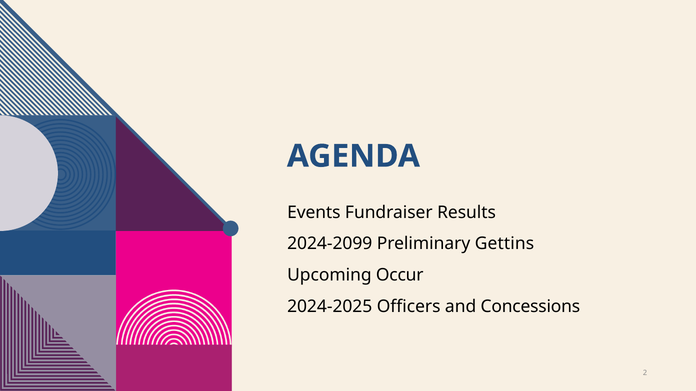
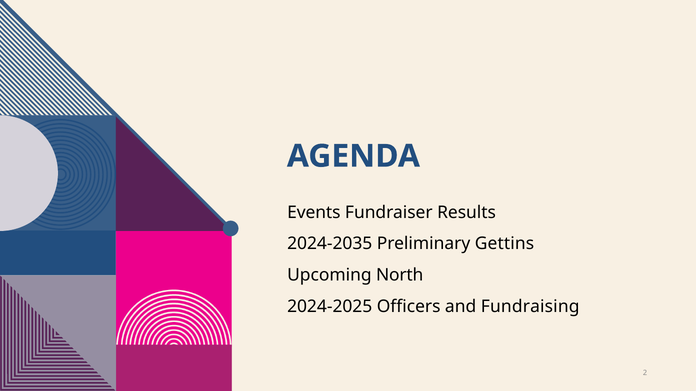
2024-2099: 2024-2099 -> 2024-2035
Occur: Occur -> North
Concessions: Concessions -> Fundraising
